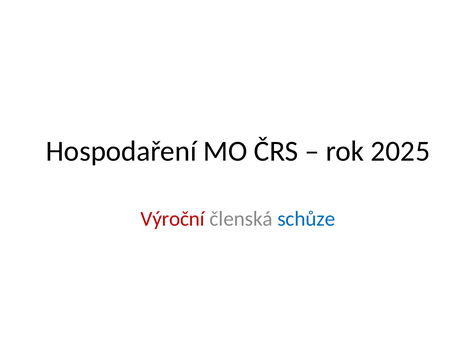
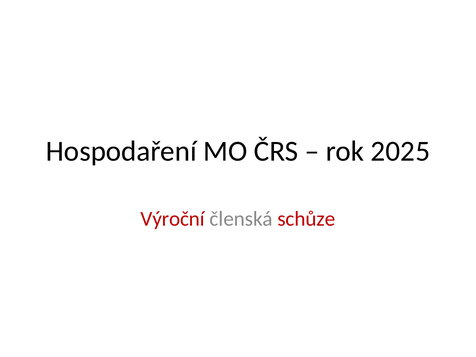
schůze colour: blue -> red
